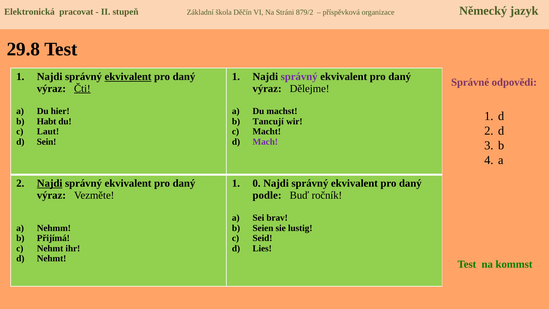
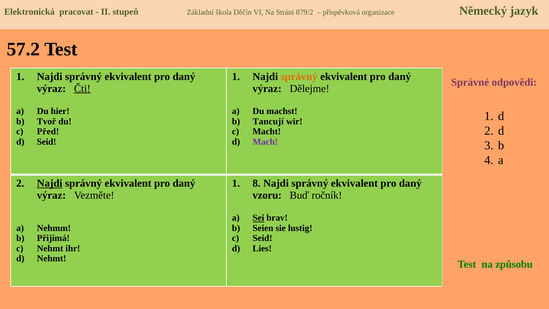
29.8: 29.8 -> 57.2
ekvivalent at (128, 77) underline: present -> none
správný at (299, 77) colour: purple -> orange
Habt: Habt -> Tvoř
Laut: Laut -> Před
d Sein: Sein -> Seid
0: 0 -> 8
podle: podle -> vzoru
Sei underline: none -> present
kommst: kommst -> způsobu
